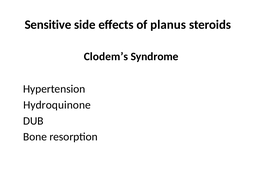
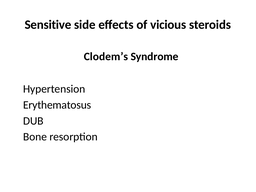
planus: planus -> vicious
Hydroquinone: Hydroquinone -> Erythematosus
